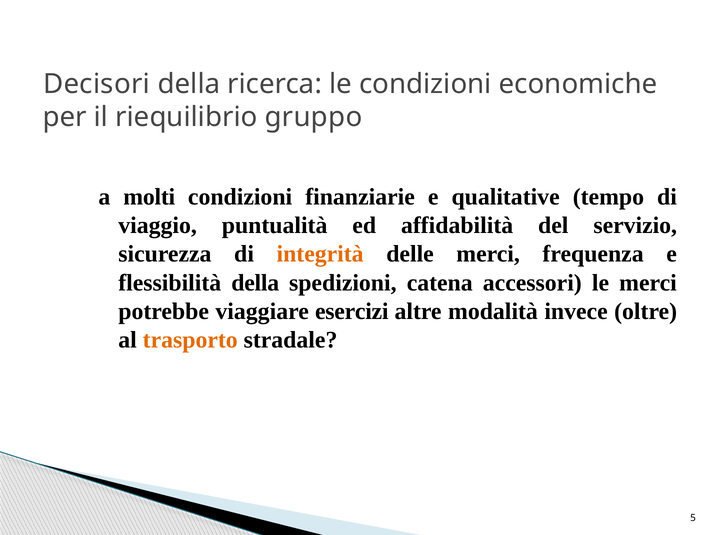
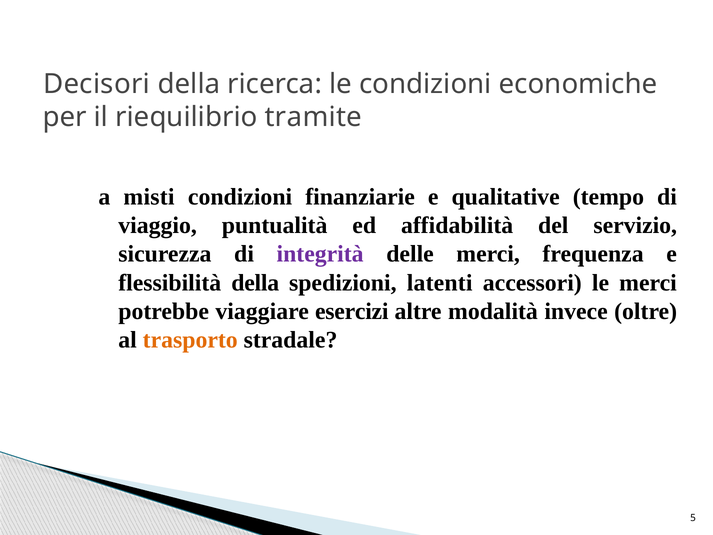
gruppo: gruppo -> tramite
molti: molti -> misti
integrità colour: orange -> purple
catena: catena -> latenti
